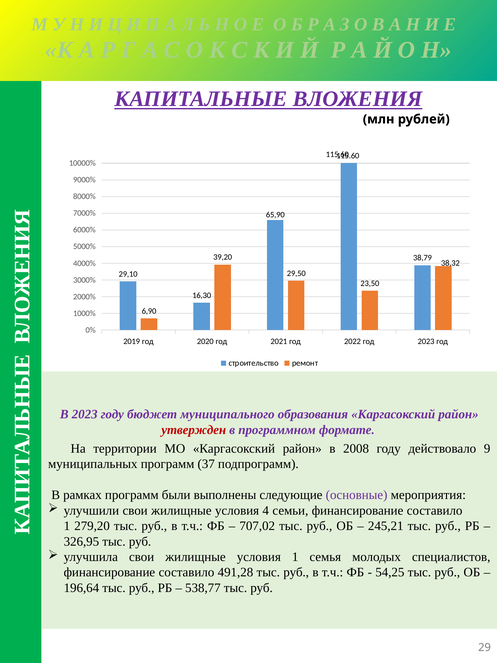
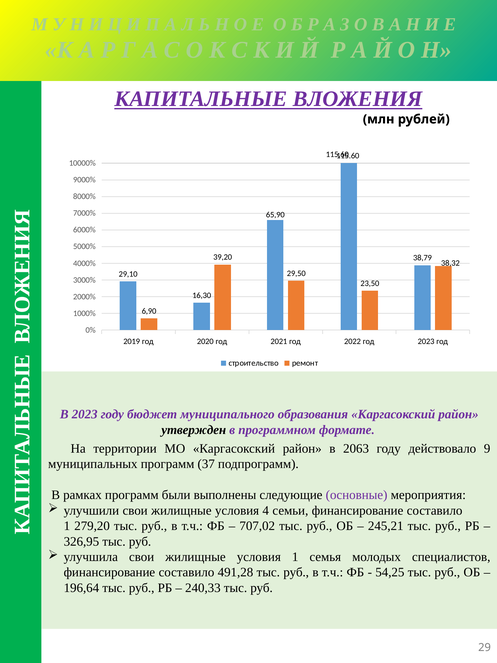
утвержден colour: red -> black
2008: 2008 -> 2063
538,77: 538,77 -> 240,33
